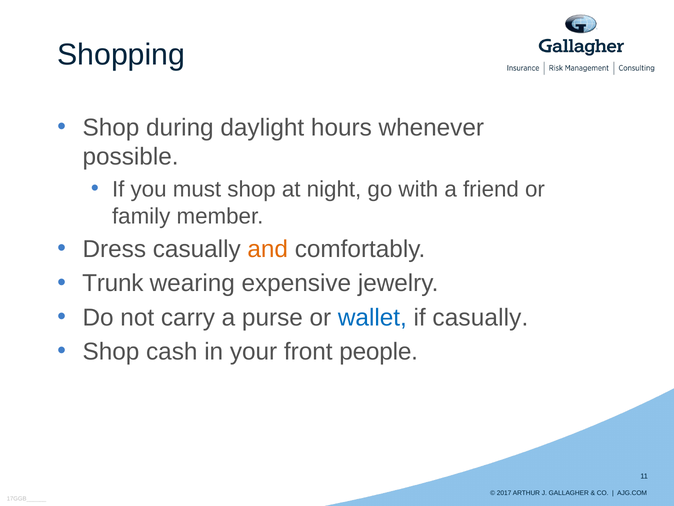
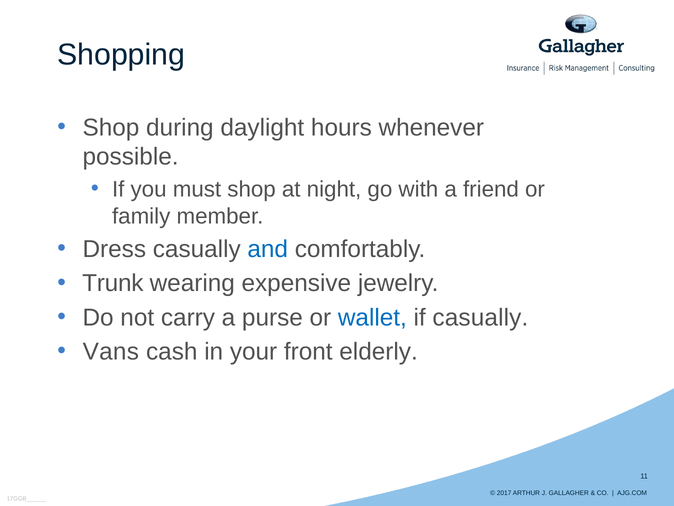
and colour: orange -> blue
Shop at (111, 351): Shop -> Vans
people: people -> elderly
